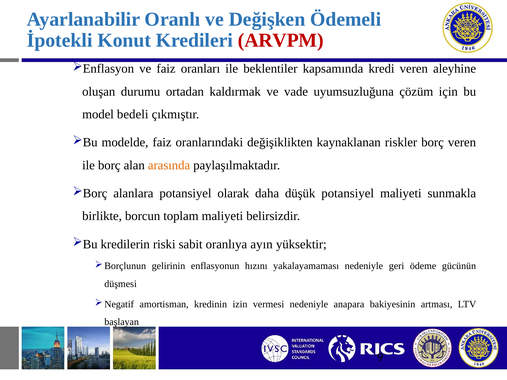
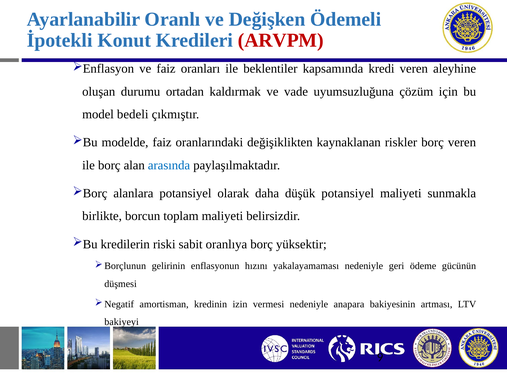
arasında colour: orange -> blue
oranlıya ayın: ayın -> borç
başlayan: başlayan -> bakiyeyi
